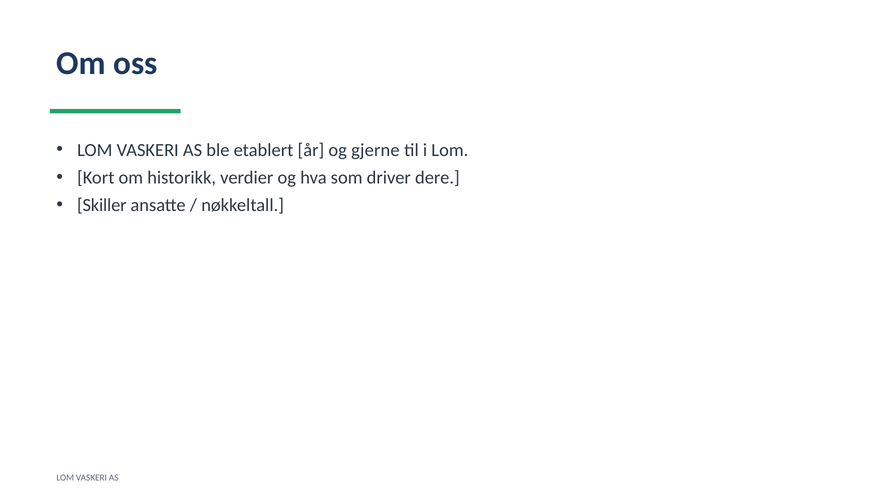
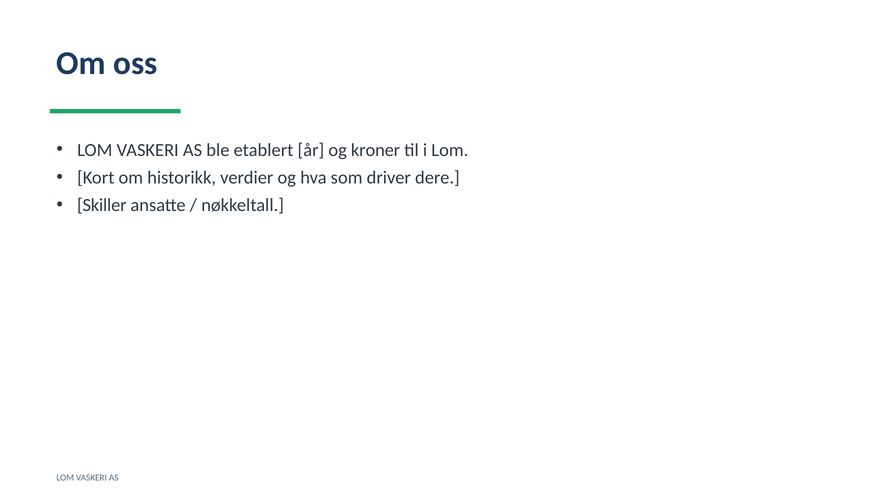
gjerne: gjerne -> kroner
